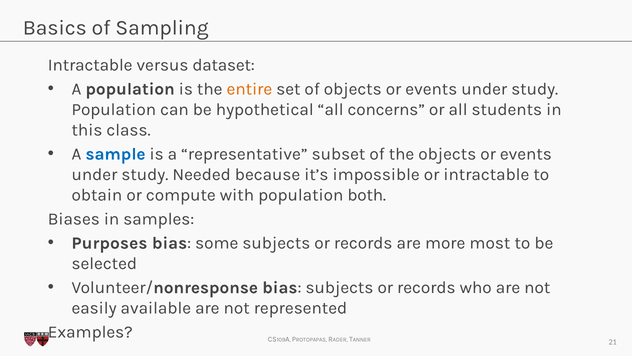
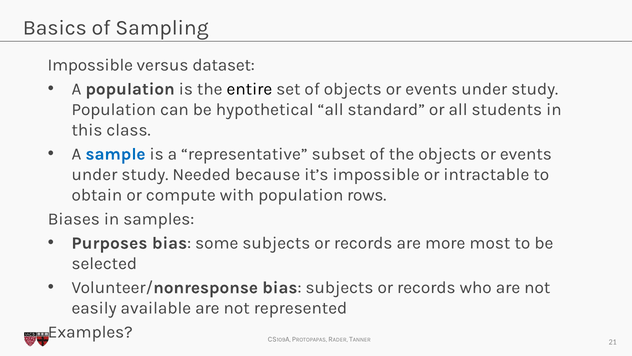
Intractable at (90, 65): Intractable -> Impossible
entire colour: orange -> black
concerns: concerns -> standard
both: both -> rows
